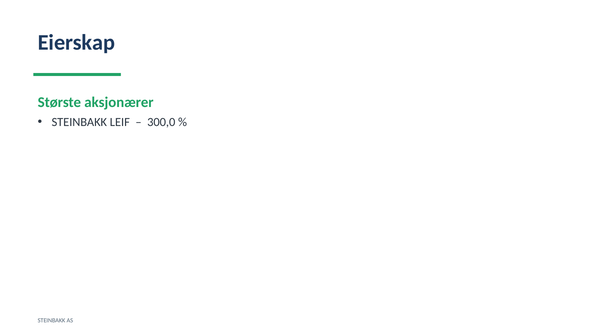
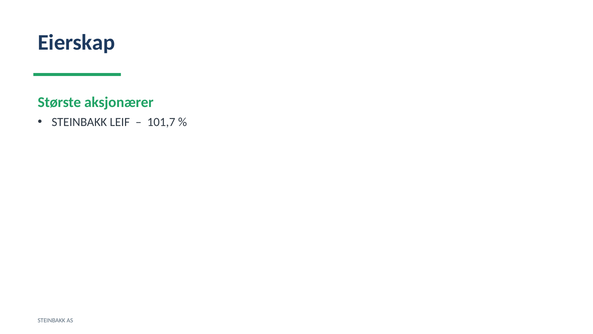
300,0: 300,0 -> 101,7
